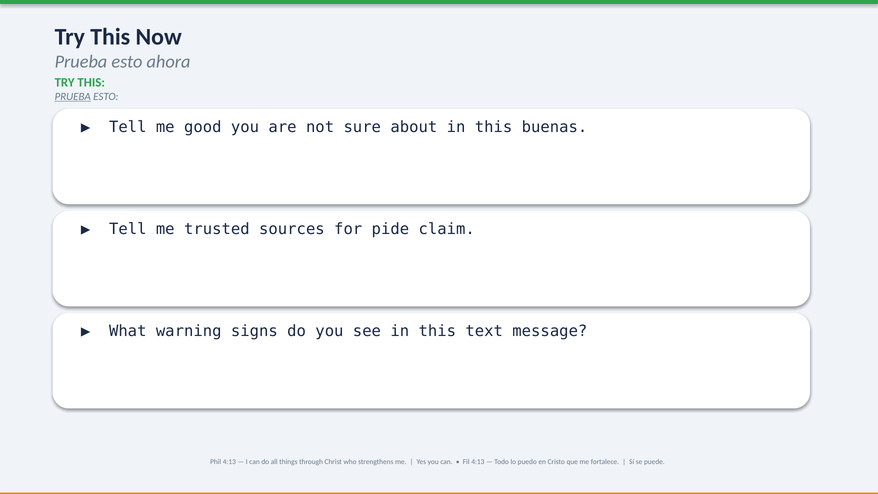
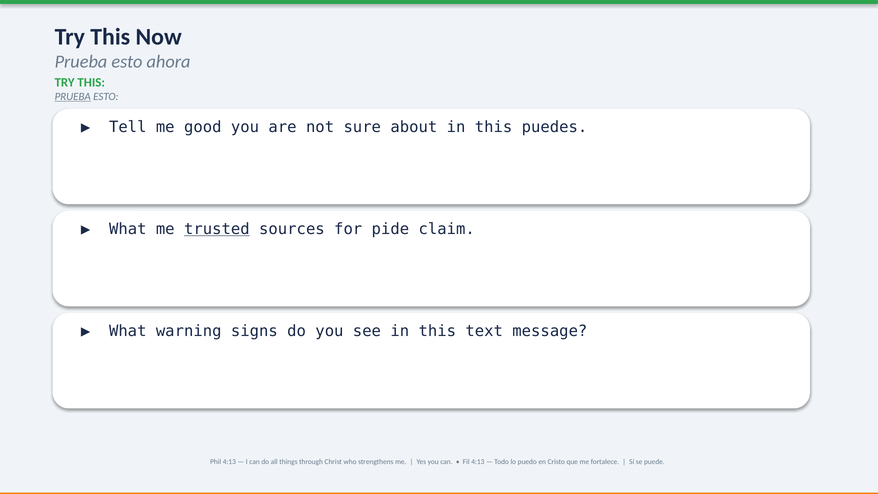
buenas: buenas -> puedes
Tell at (128, 229): Tell -> What
trusted underline: none -> present
